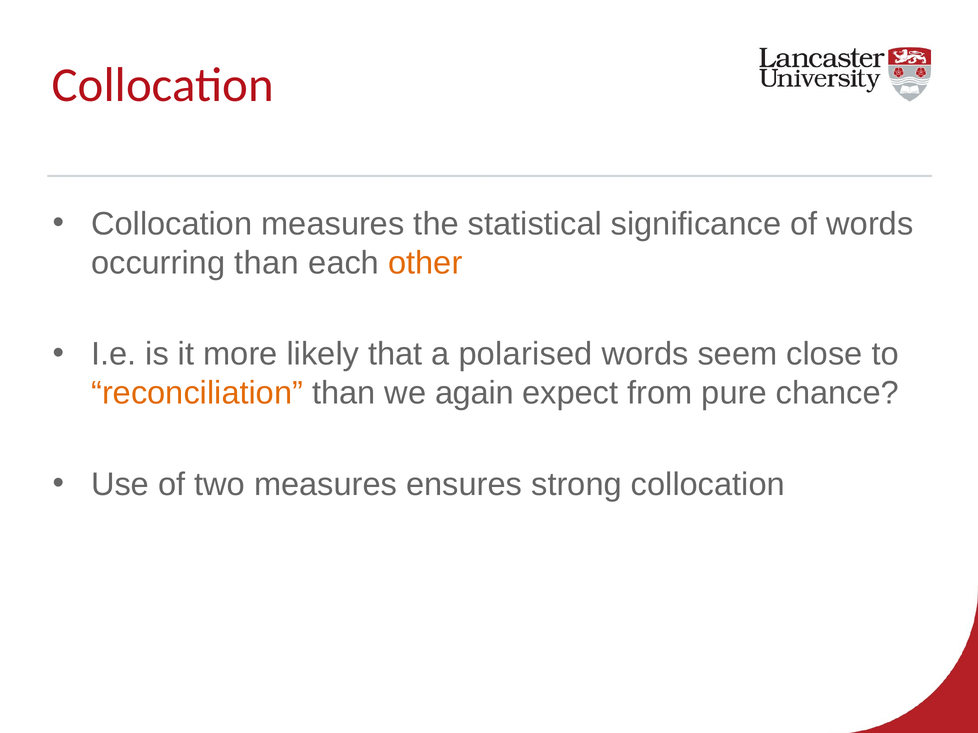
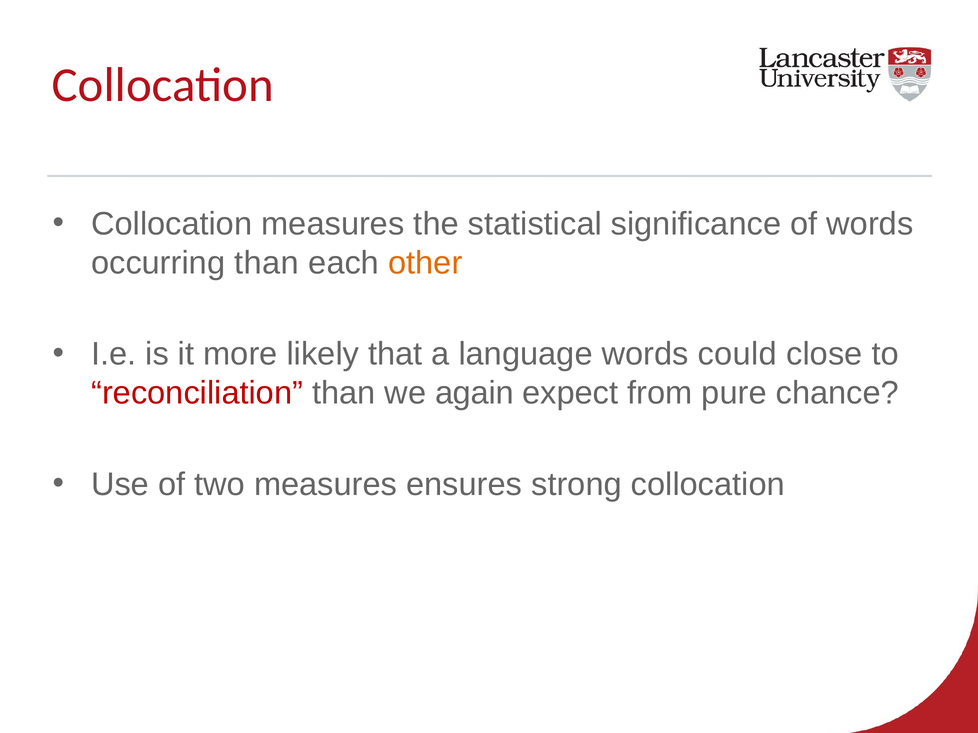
polarised: polarised -> language
seem: seem -> could
reconciliation colour: orange -> red
